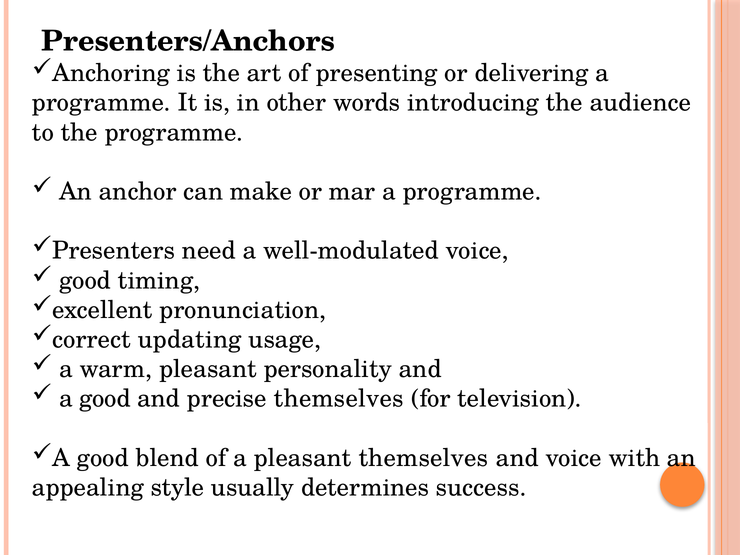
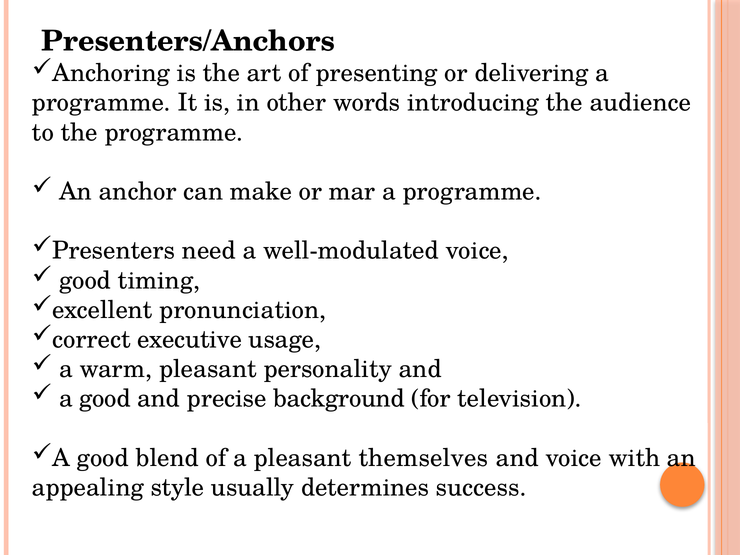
updating: updating -> executive
precise themselves: themselves -> background
